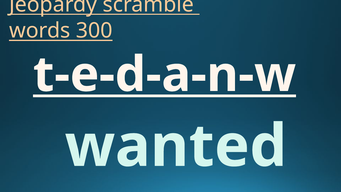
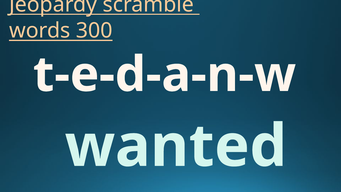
t-e-d-a-n-w underline: present -> none
